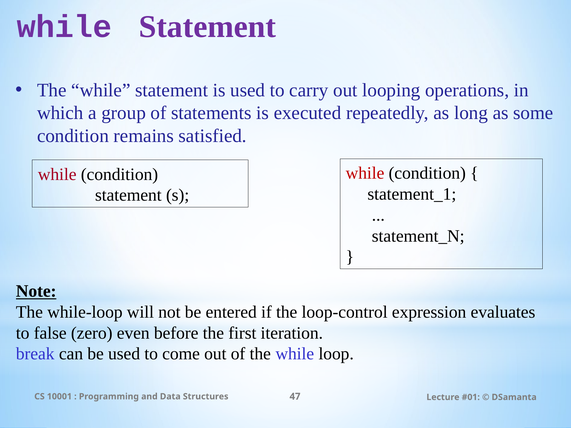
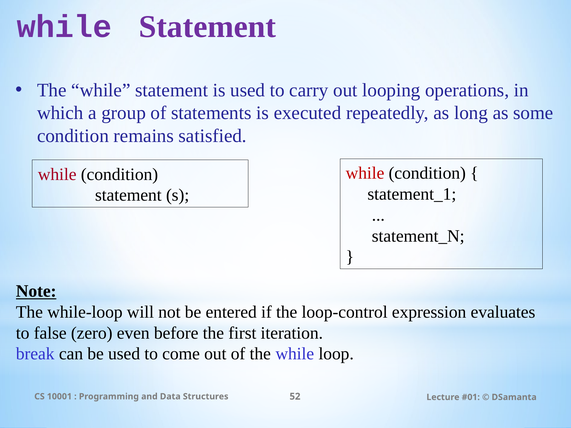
47: 47 -> 52
